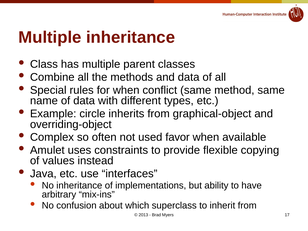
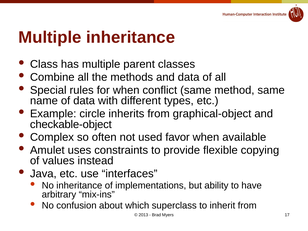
overriding-object: overriding-object -> checkable-object
